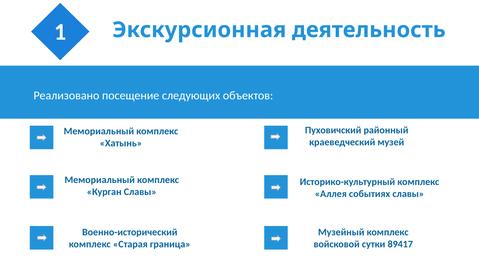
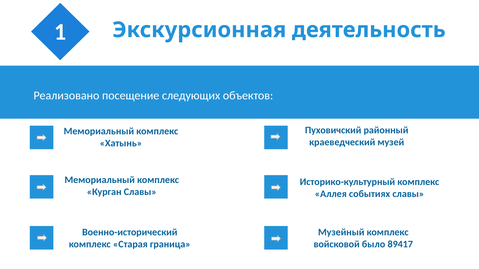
сутки: сутки -> было
